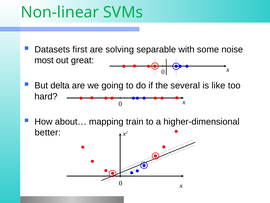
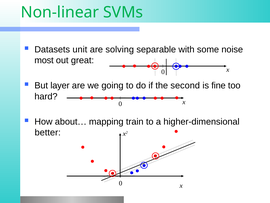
first: first -> unit
delta: delta -> layer
several: several -> second
like: like -> fine
